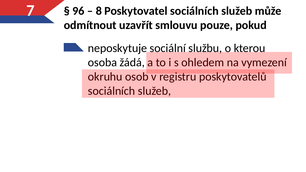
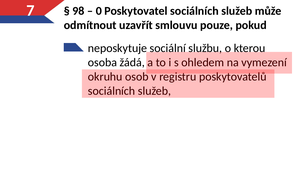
96: 96 -> 98
8: 8 -> 0
